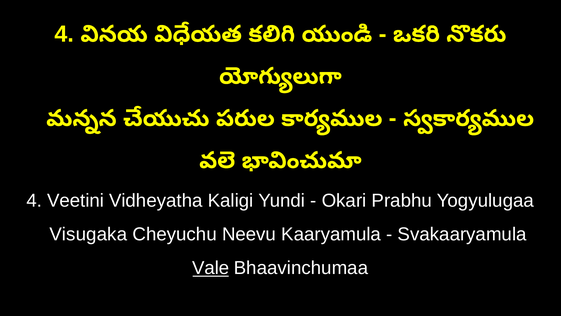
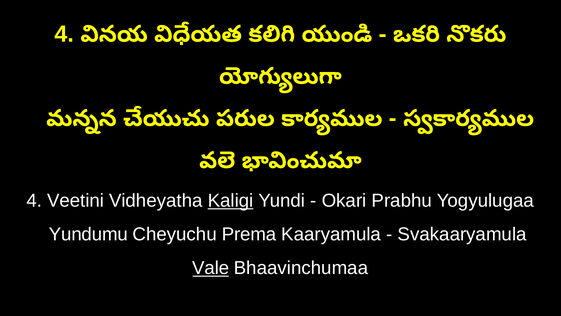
Kaligi underline: none -> present
Visugaka: Visugaka -> Yundumu
Neevu: Neevu -> Prema
